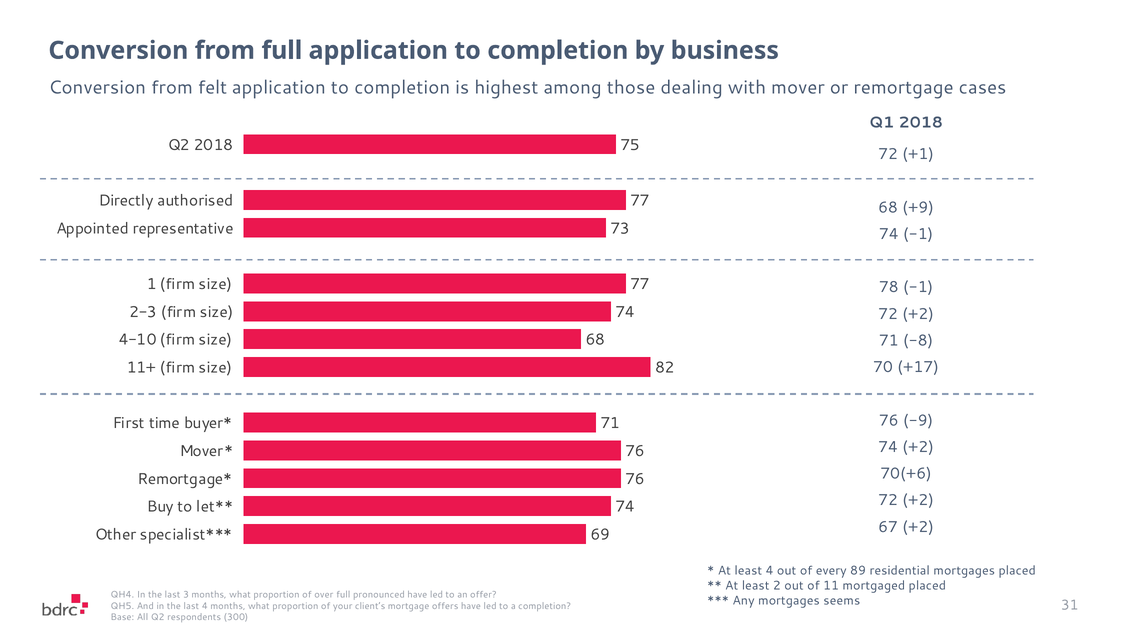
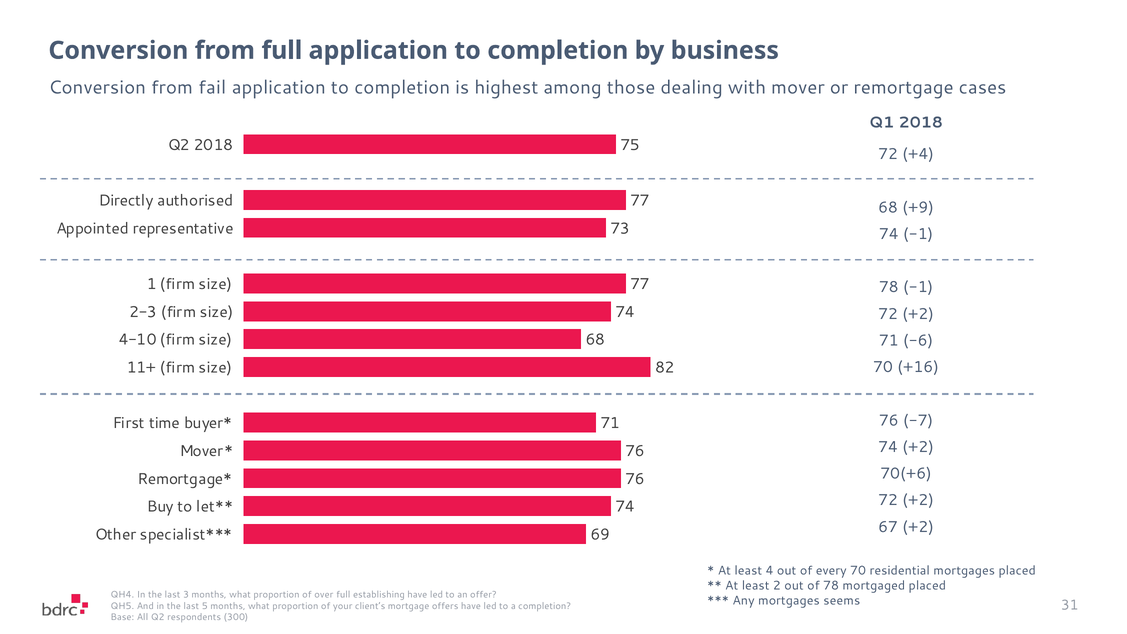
felt: felt -> fail
+1: +1 -> +4
-8: -8 -> -6
+17: +17 -> +16
-9: -9 -> -7
every 89: 89 -> 70
of 11: 11 -> 78
pronounced: pronounced -> establishing
last 4: 4 -> 5
